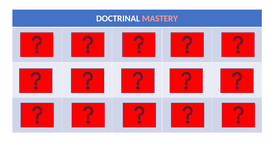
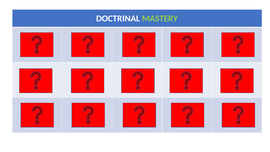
MASTERY colour: pink -> light green
